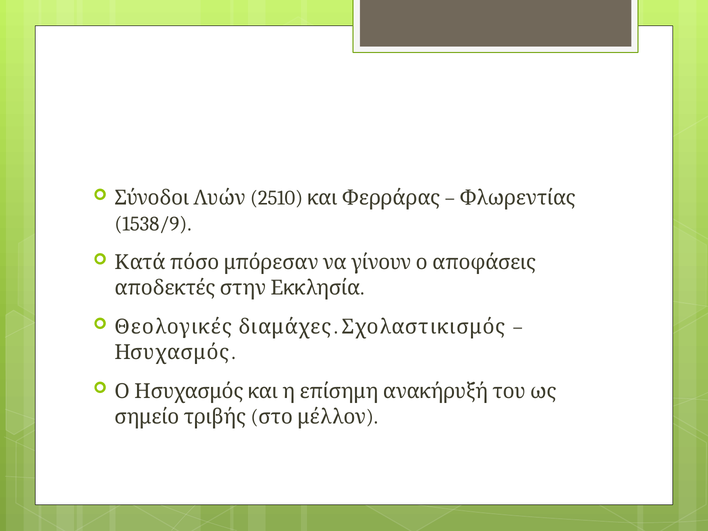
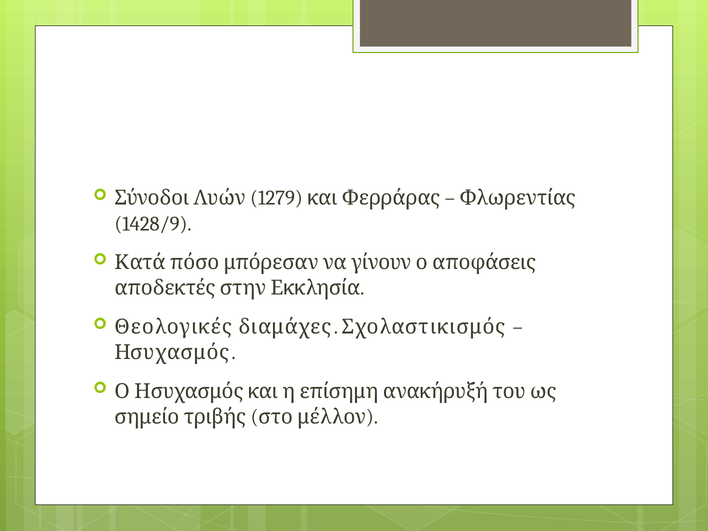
2510: 2510 -> 1279
1538/9: 1538/9 -> 1428/9
